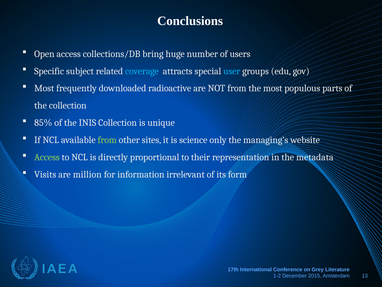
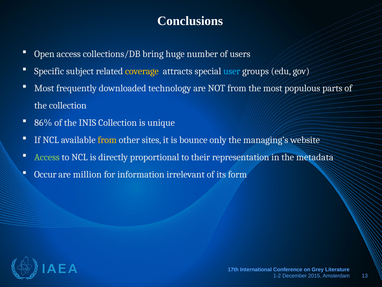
coverage colour: light blue -> yellow
radioactive: radioactive -> technology
85%: 85% -> 86%
from at (107, 140) colour: light green -> yellow
science: science -> bounce
Visits: Visits -> Occur
